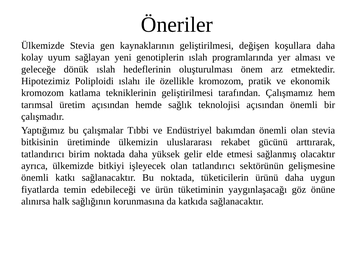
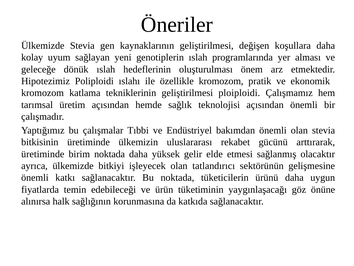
tarafından: tarafından -> ploiploidi
tatlandırıcı at (43, 154): tatlandırıcı -> üretiminde
